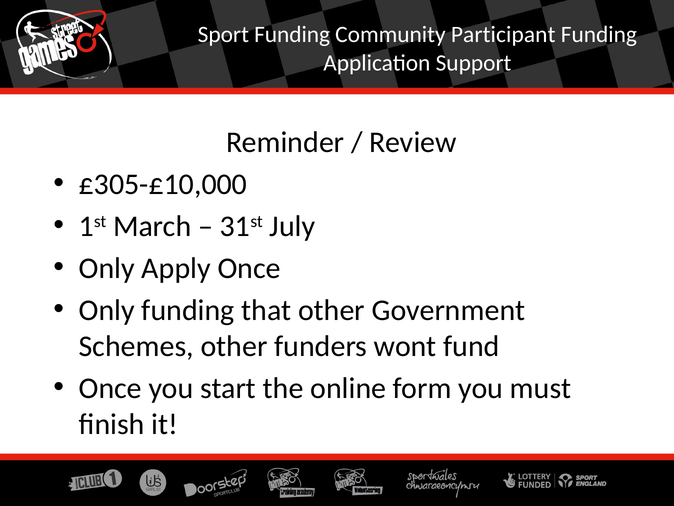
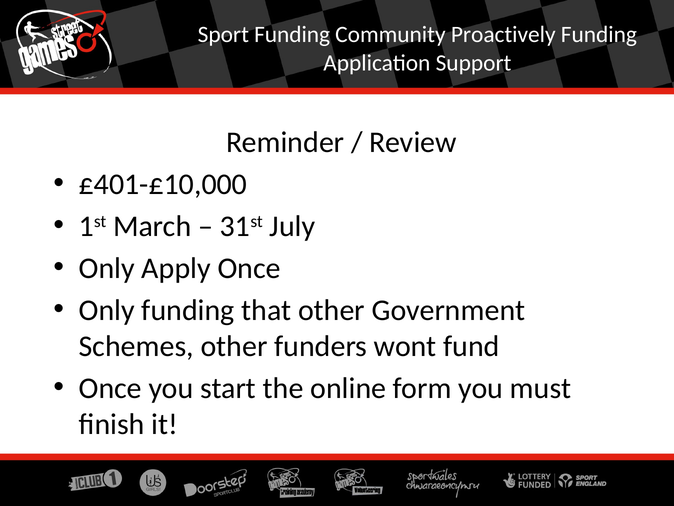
Participant: Participant -> Proactively
£305-£10,000: £305-£10,000 -> £401-£10,000
